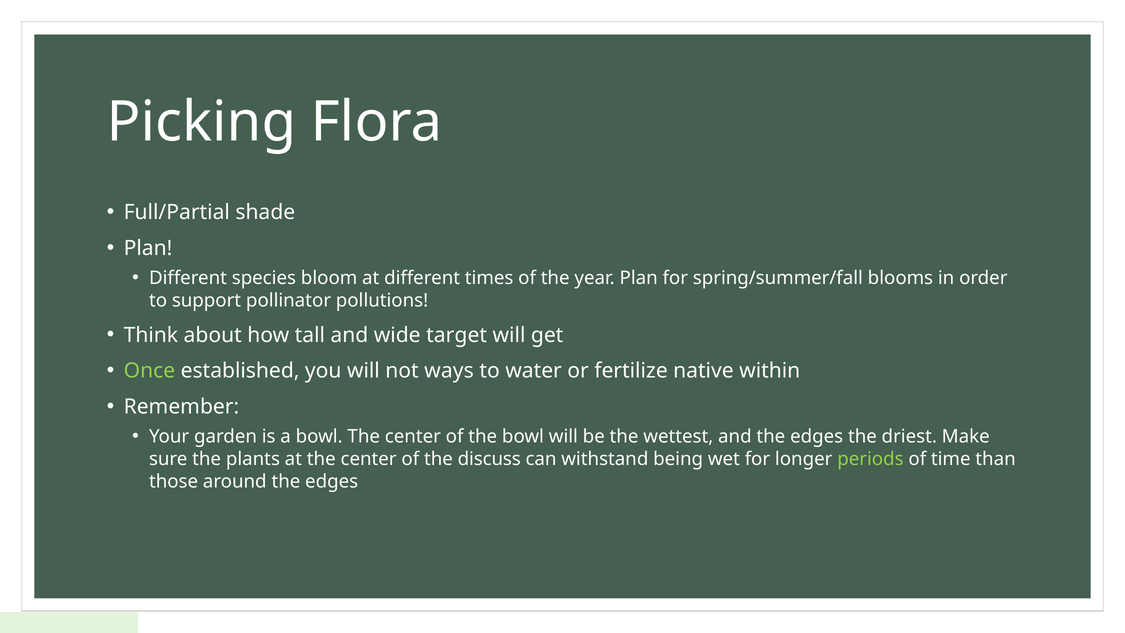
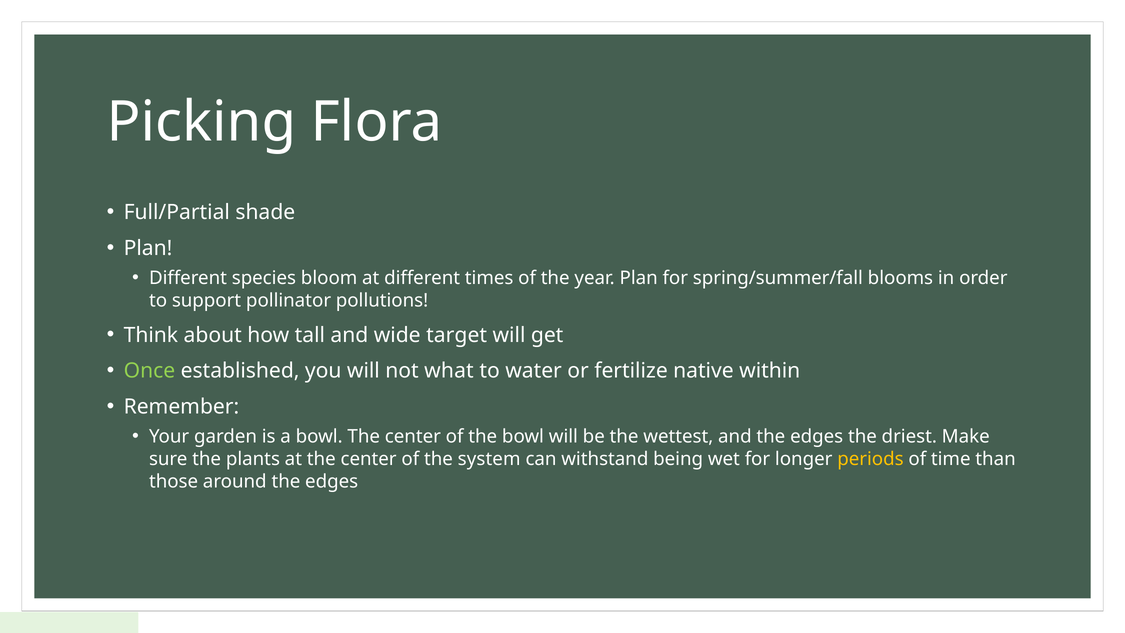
ways: ways -> what
discuss: discuss -> system
periods colour: light green -> yellow
